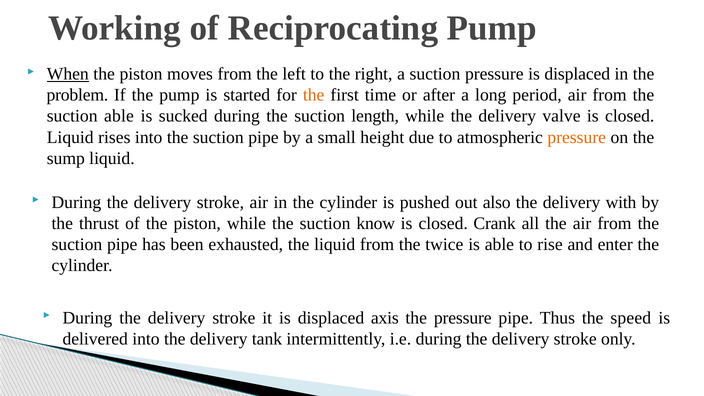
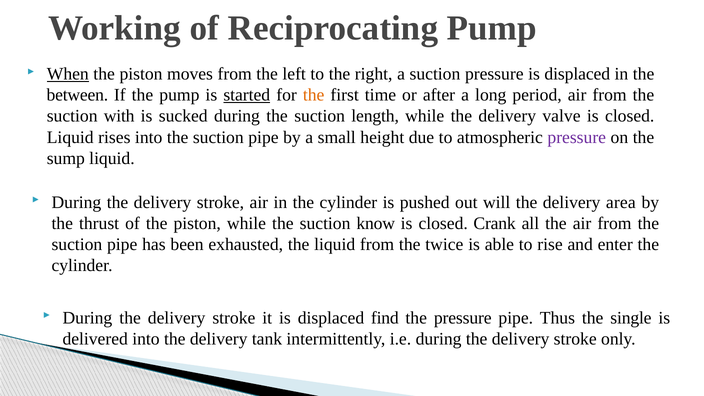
problem: problem -> between
started underline: none -> present
suction able: able -> with
pressure at (577, 137) colour: orange -> purple
also: also -> will
with: with -> area
axis: axis -> find
speed: speed -> single
